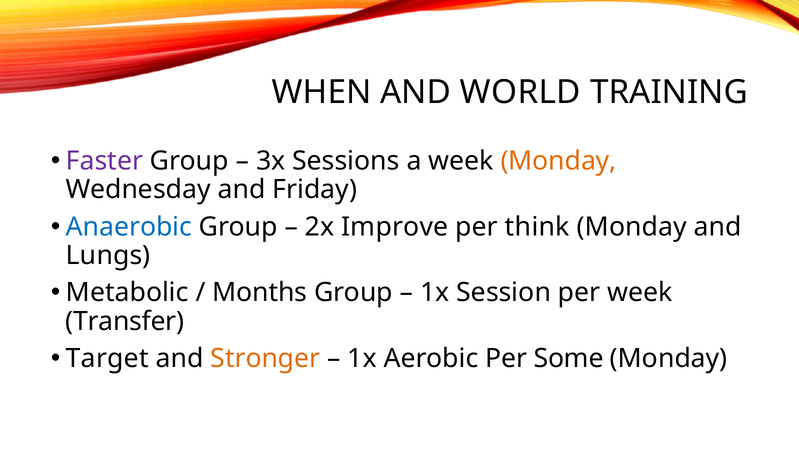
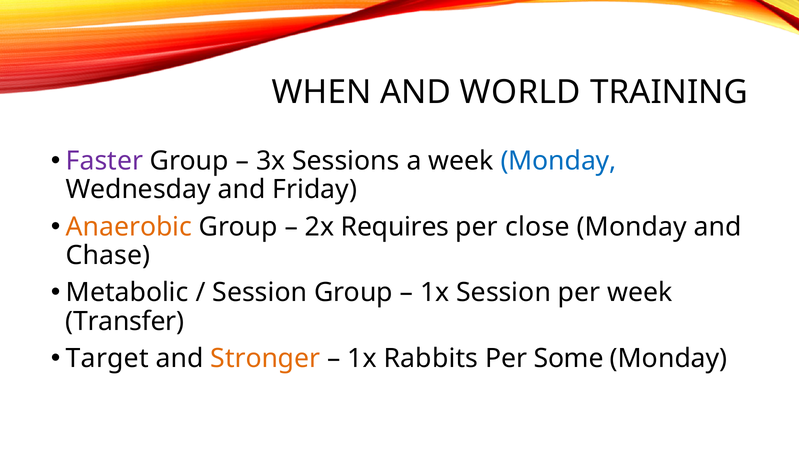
Monday at (559, 161) colour: orange -> blue
Anaerobic colour: blue -> orange
Improve: Improve -> Requires
think: think -> close
Lungs: Lungs -> Chase
Months at (260, 293): Months -> Session
Aerobic: Aerobic -> Rabbits
